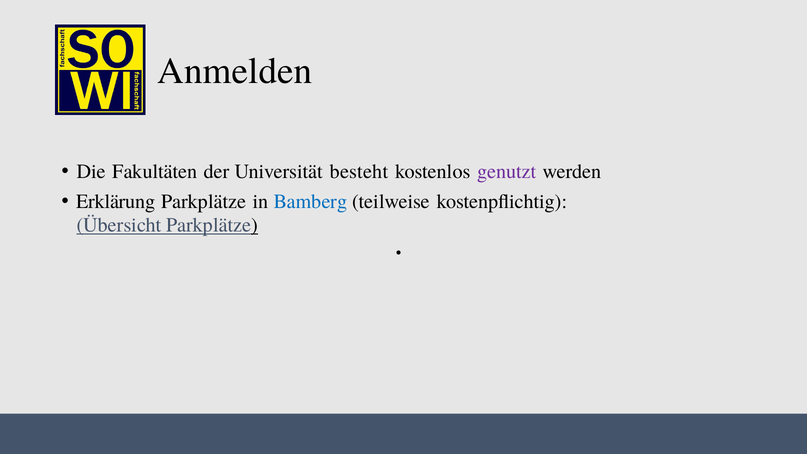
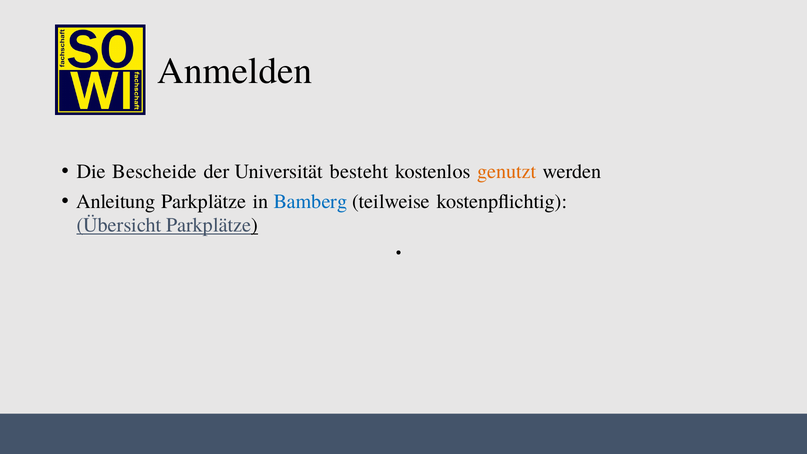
Fakultäten: Fakultäten -> Bescheide
genutzt colour: purple -> orange
Erklärung: Erklärung -> Anleitung
